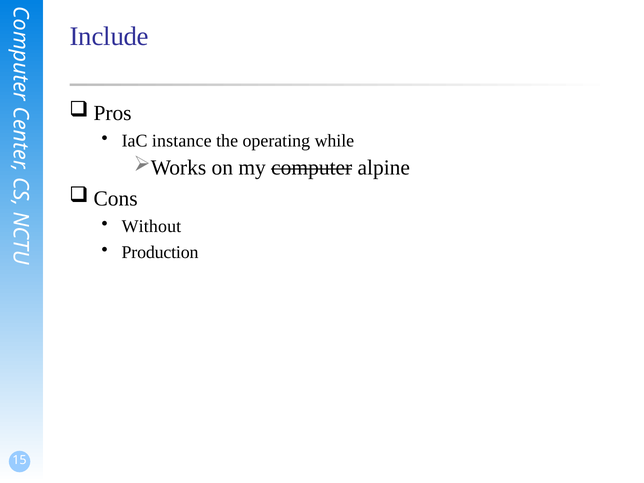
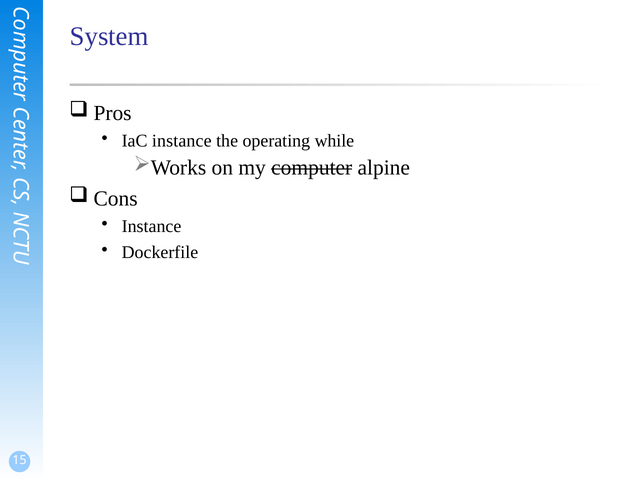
Include: Include -> System
Without at (151, 227): Without -> Instance
Production: Production -> Dockerfile
